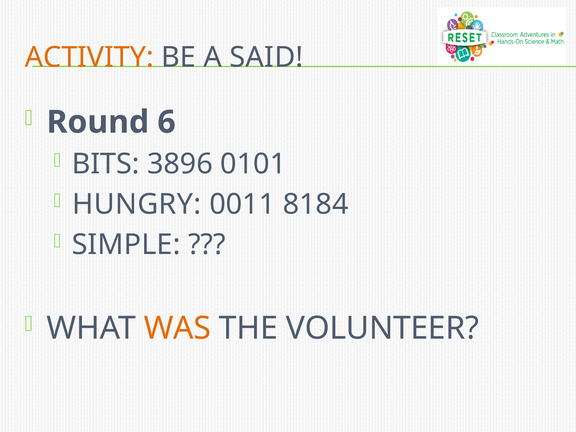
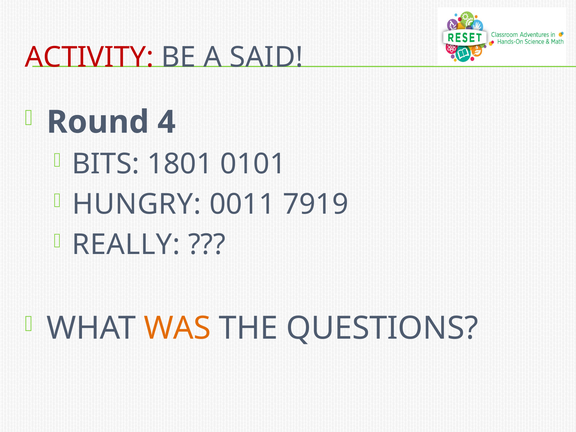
ACTIVITY colour: orange -> red
6: 6 -> 4
3896: 3896 -> 1801
8184: 8184 -> 7919
SIMPLE: SIMPLE -> REALLY
VOLUNTEER: VOLUNTEER -> QUESTIONS
